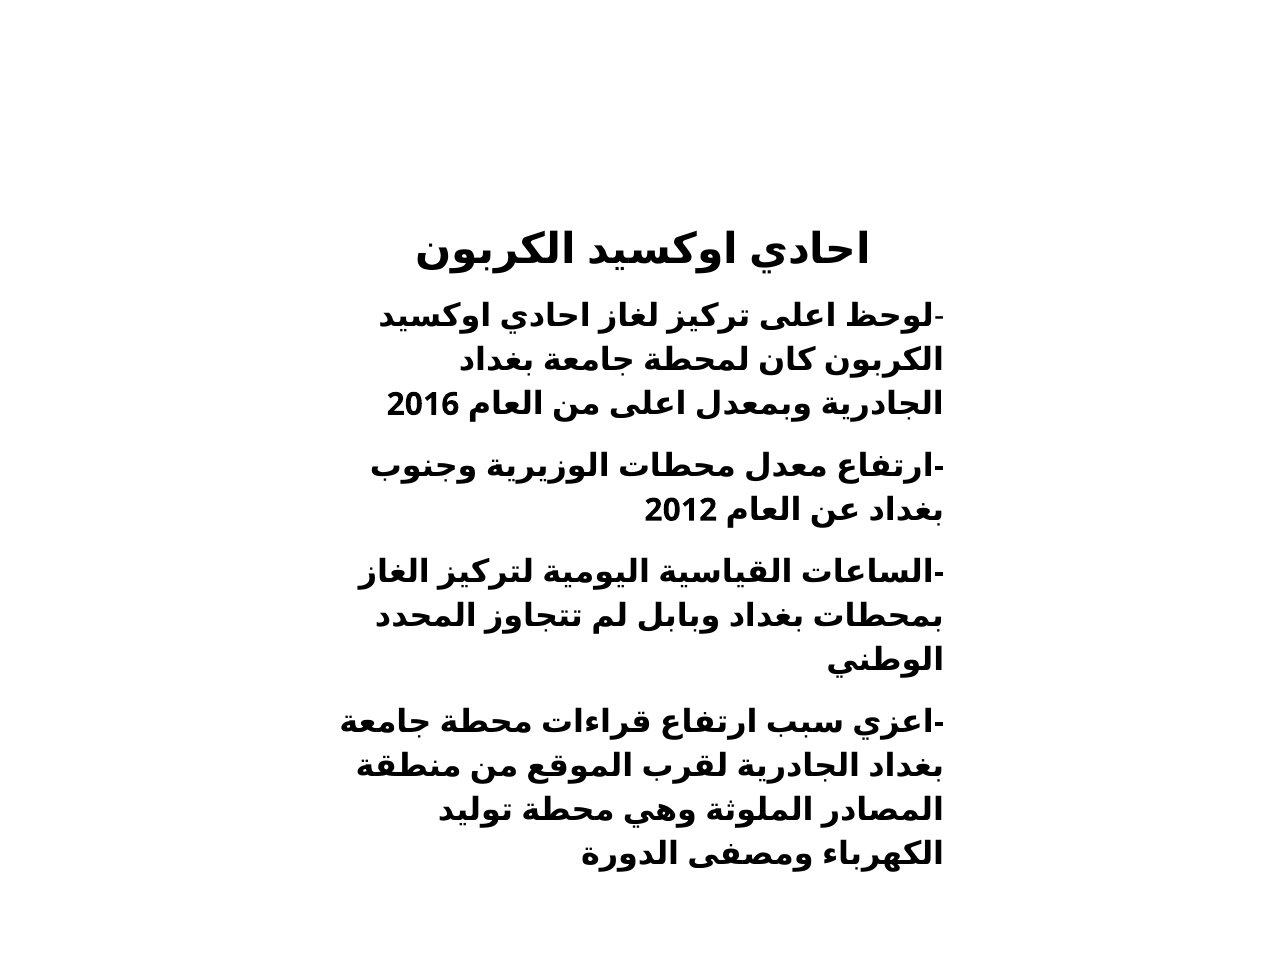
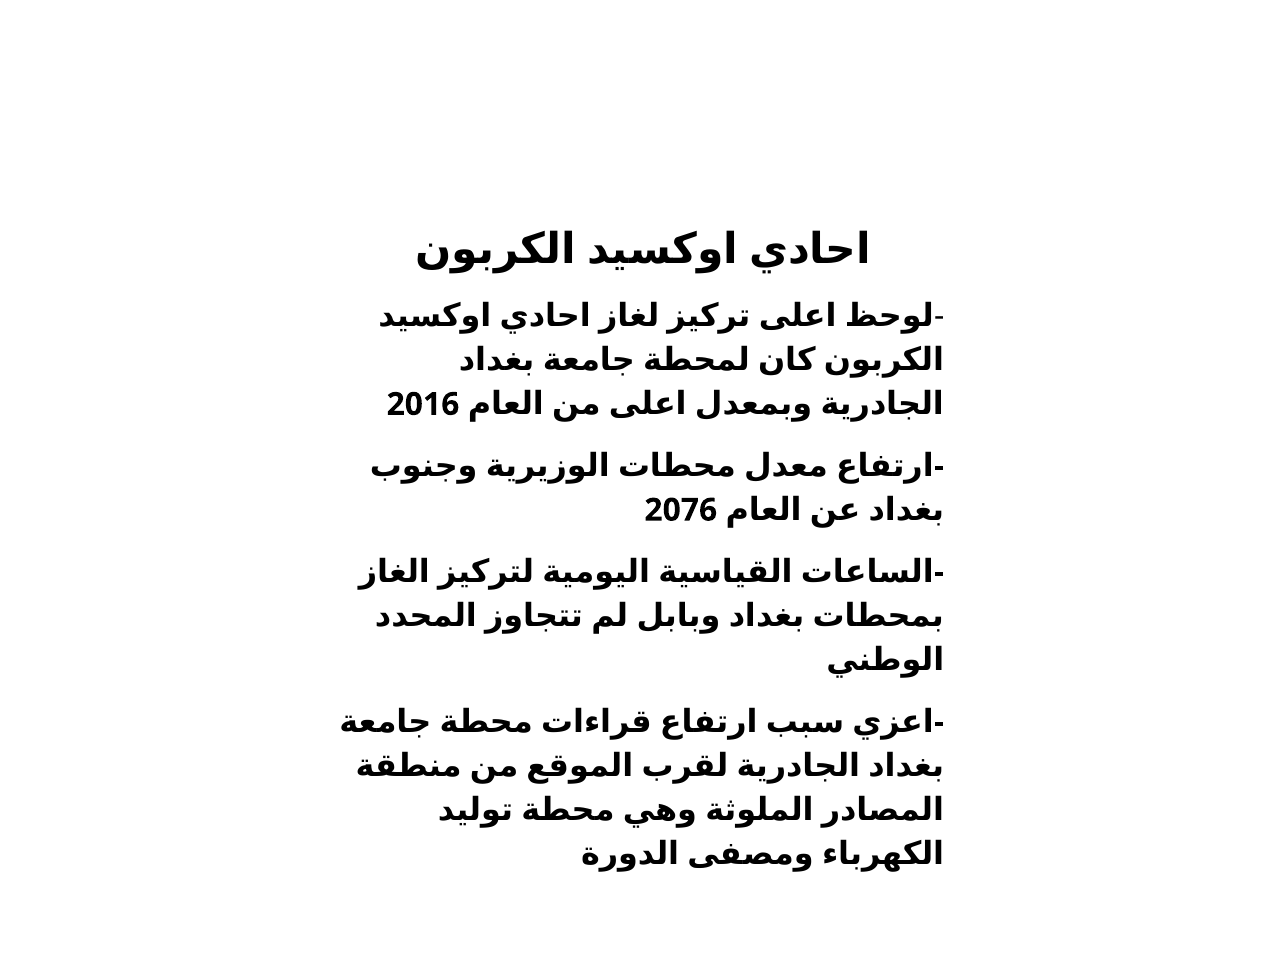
2012: 2012 -> 2076
